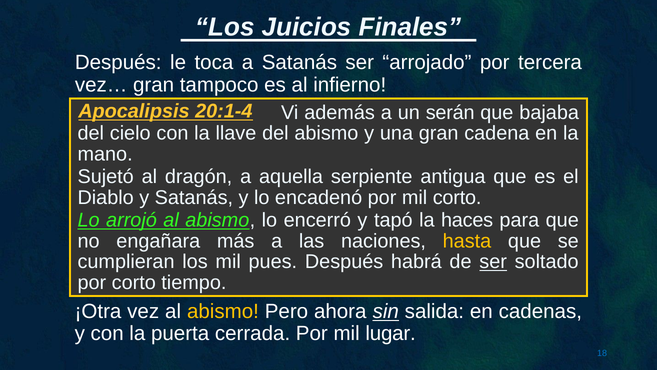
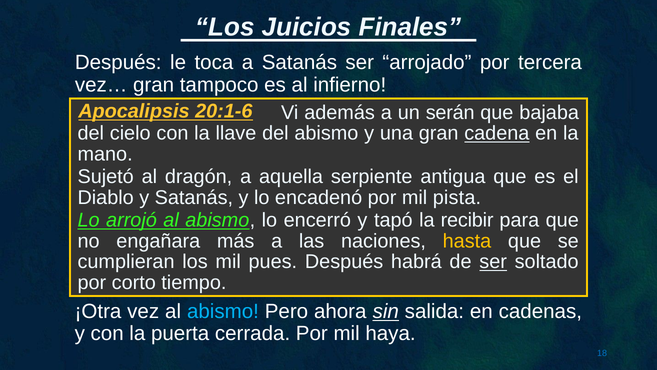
20:1-4: 20:1-4 -> 20:1-6
cadena underline: none -> present
mil corto: corto -> pista
haces: haces -> recibir
abismo at (223, 311) colour: yellow -> light blue
lugar: lugar -> haya
